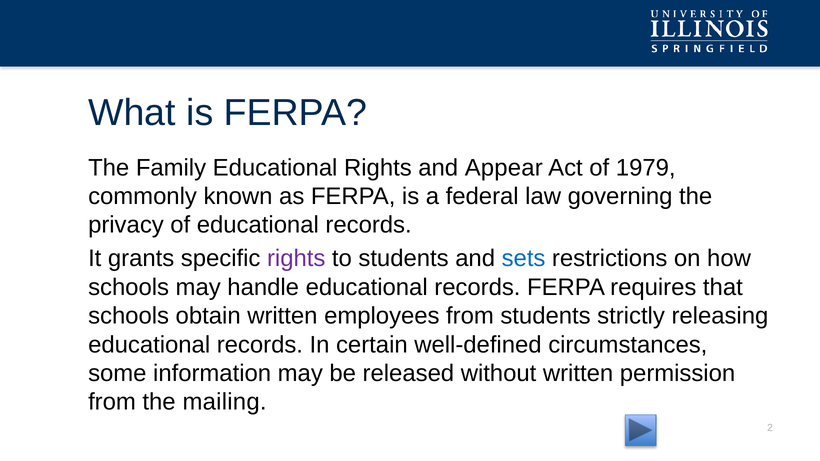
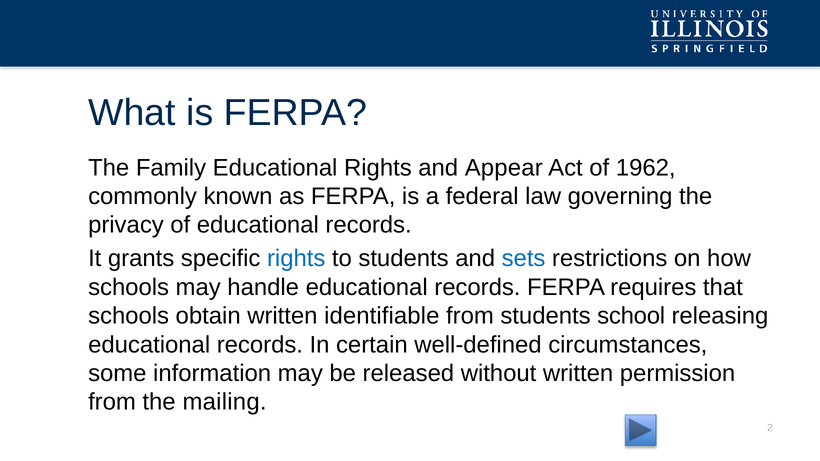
1979: 1979 -> 1962
rights at (296, 259) colour: purple -> blue
employees: employees -> identifiable
strictly: strictly -> school
